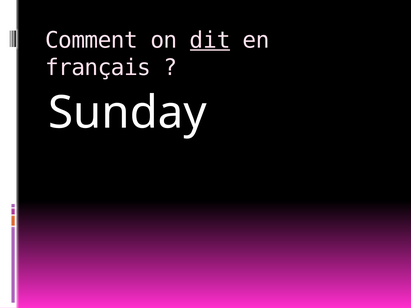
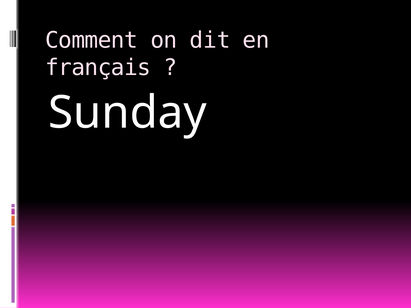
dit underline: present -> none
